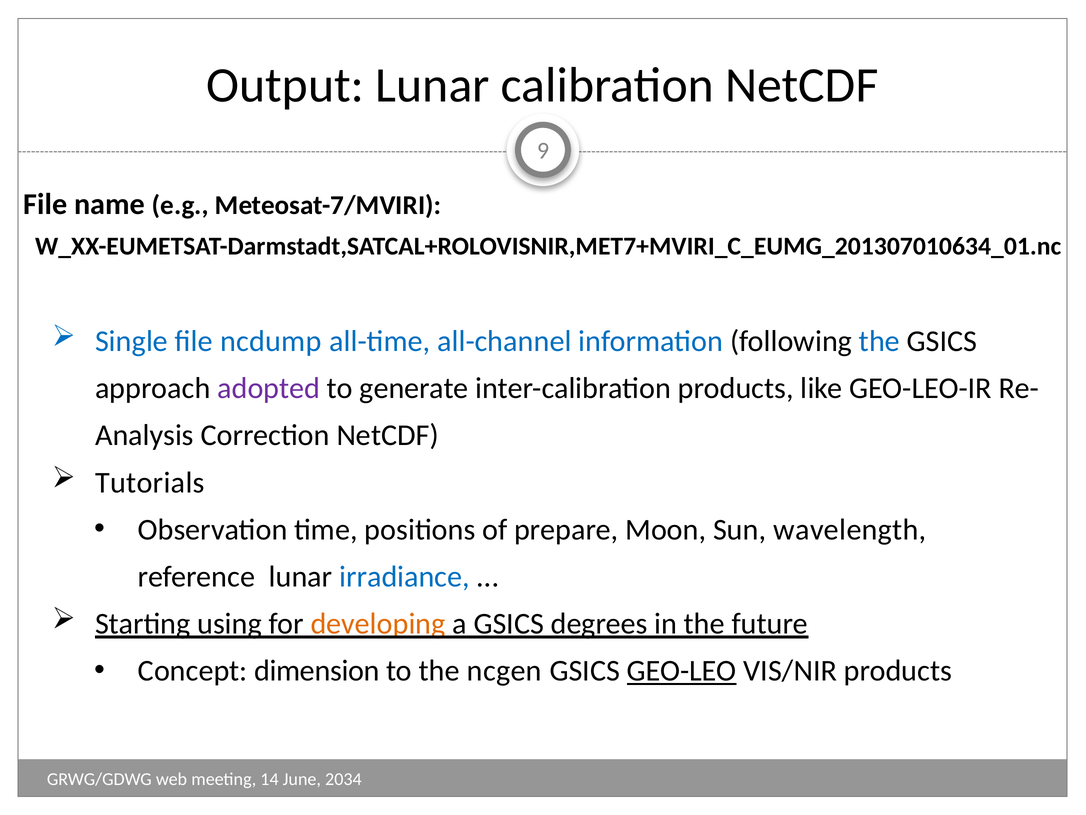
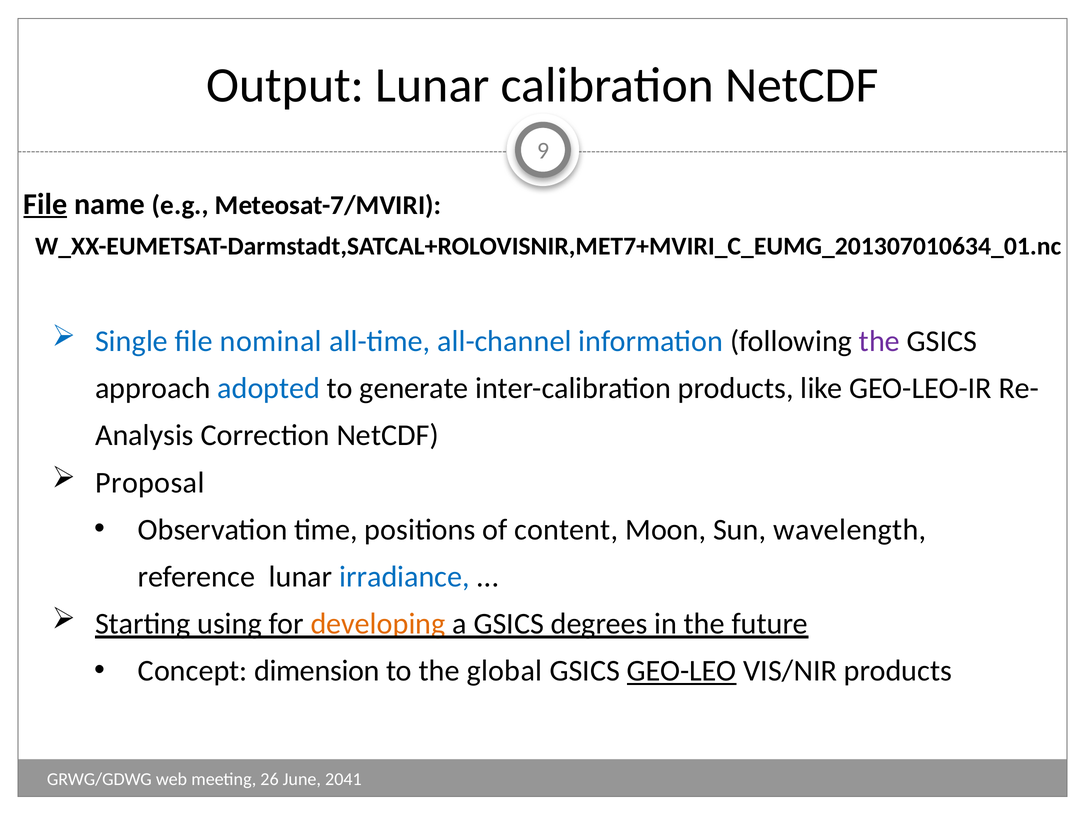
File at (45, 204) underline: none -> present
ncdump: ncdump -> nominal
the at (879, 341) colour: blue -> purple
adopted colour: purple -> blue
Tutorials: Tutorials -> Proposal
prepare: prepare -> content
ncgen: ncgen -> global
14: 14 -> 26
2034: 2034 -> 2041
